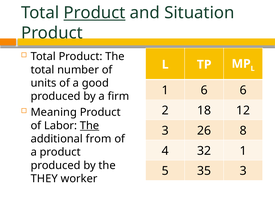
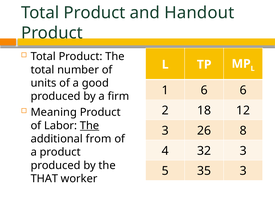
Product at (94, 13) underline: present -> none
Situation: Situation -> Handout
1 at (243, 151): 1 -> 3
THEY: THEY -> THAT
